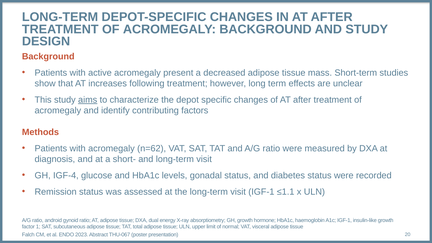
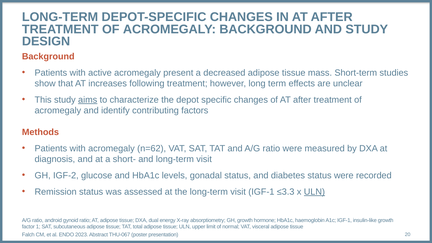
IGF-4: IGF-4 -> IGF-2
≤1.1: ≤1.1 -> ≤3.3
ULN at (314, 192) underline: none -> present
